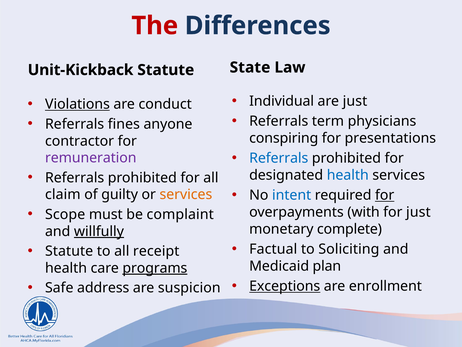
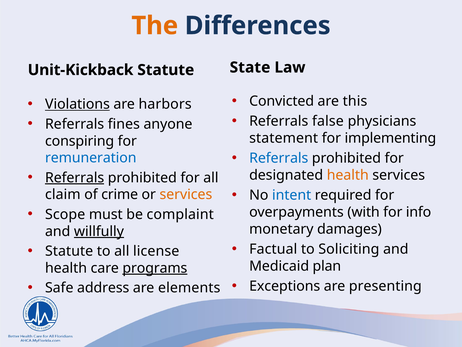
The colour: red -> orange
Individual: Individual -> Convicted
are just: just -> this
conduct: conduct -> harbors
term: term -> false
conspiring: conspiring -> statement
presentations: presentations -> implementing
contractor: contractor -> conspiring
remuneration colour: purple -> blue
Referrals at (75, 177) underline: none -> present
health at (348, 175) colour: blue -> orange
for at (385, 195) underline: present -> none
guilty: guilty -> crime
for just: just -> info
complete: complete -> damages
receipt: receipt -> license
Exceptions underline: present -> none
enrollment: enrollment -> presenting
suspicion: suspicion -> elements
